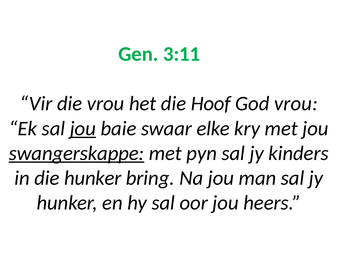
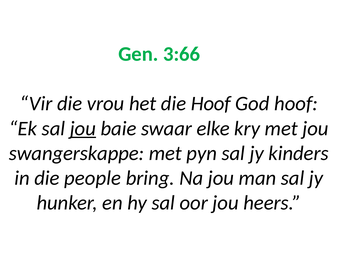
3:11: 3:11 -> 3:66
God vrou: vrou -> hoof
swangerskappe underline: present -> none
die hunker: hunker -> people
